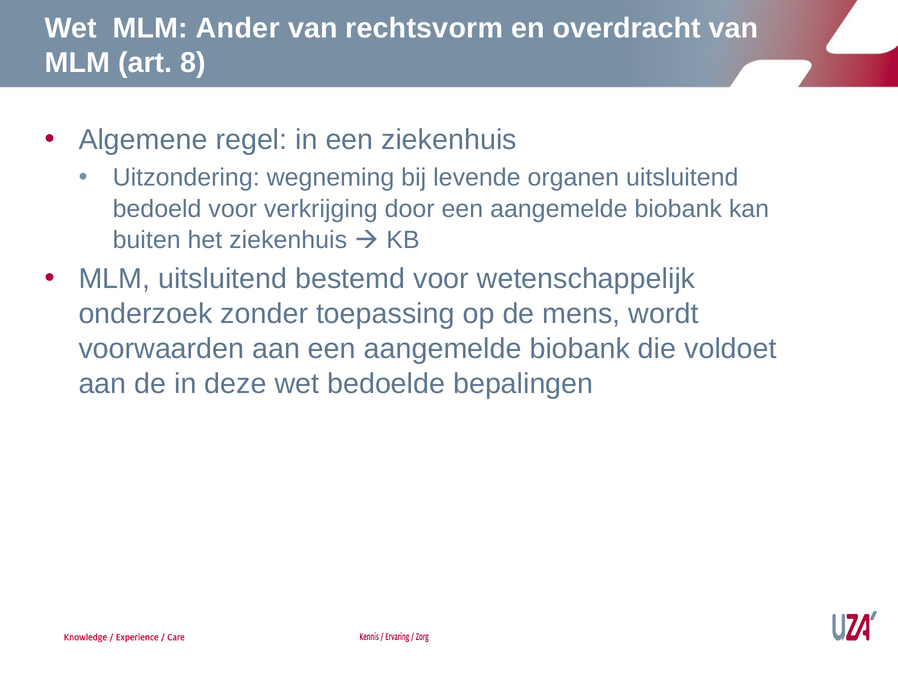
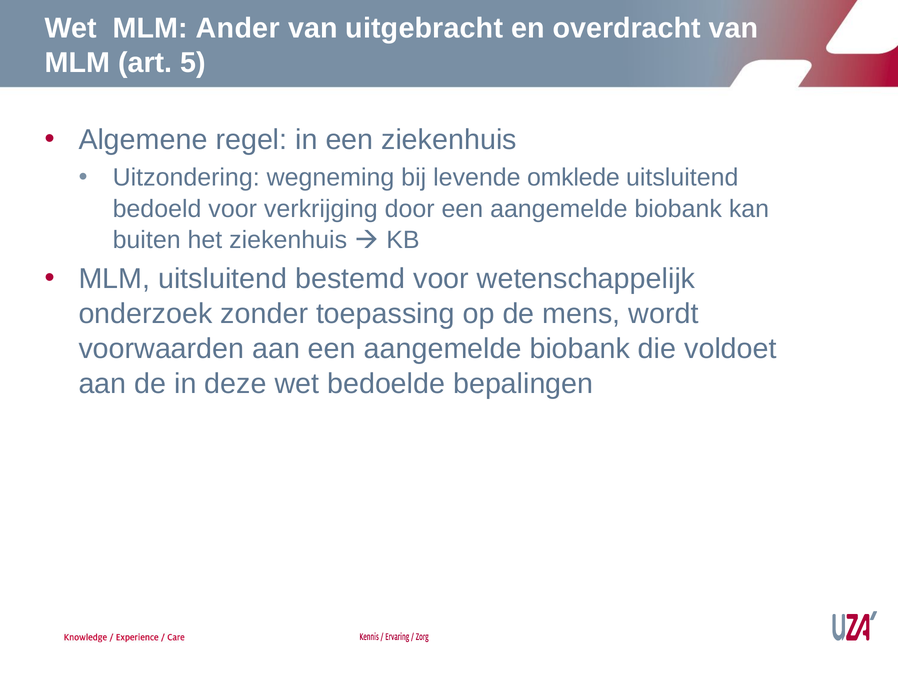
rechtsvorm: rechtsvorm -> uitgebracht
8: 8 -> 5
organen: organen -> omklede
